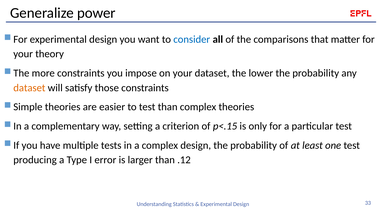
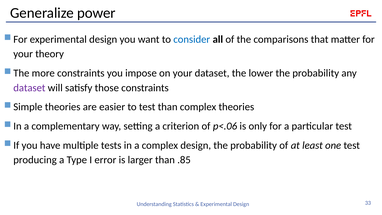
dataset at (29, 88) colour: orange -> purple
p<.15: p<.15 -> p<.06
.12: .12 -> .85
